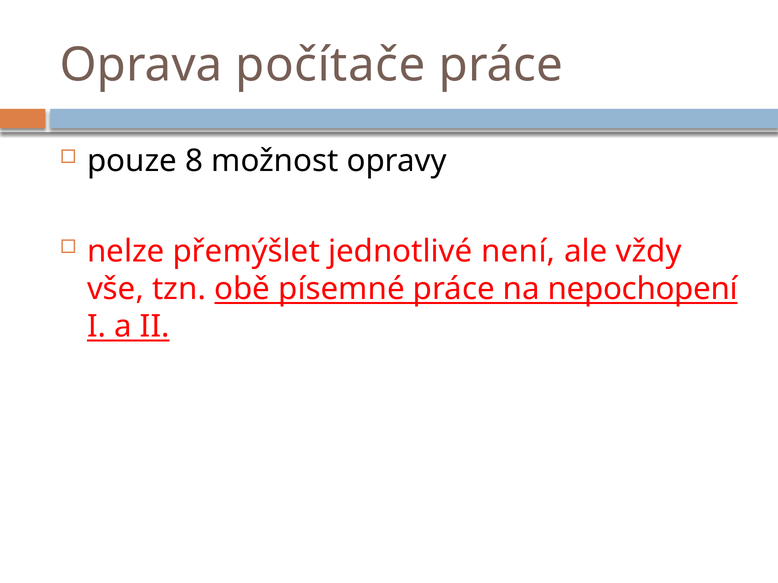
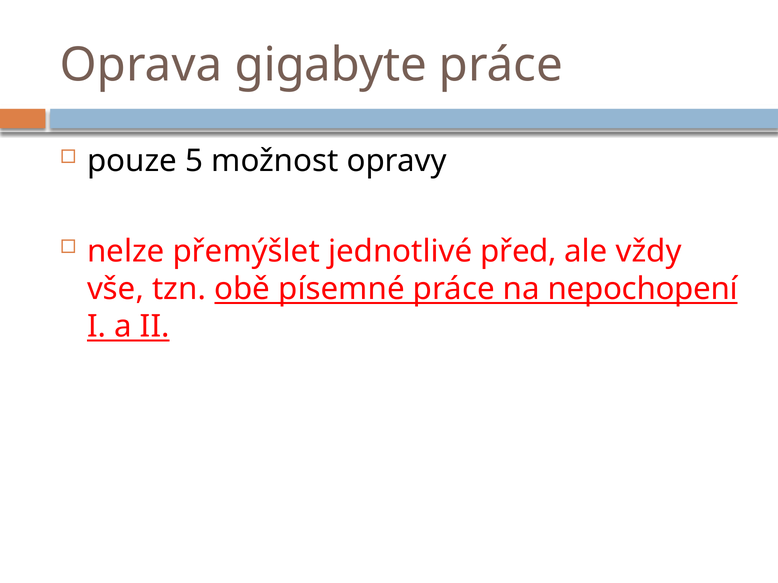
počítače: počítače -> gigabyte
8: 8 -> 5
není: není -> před
